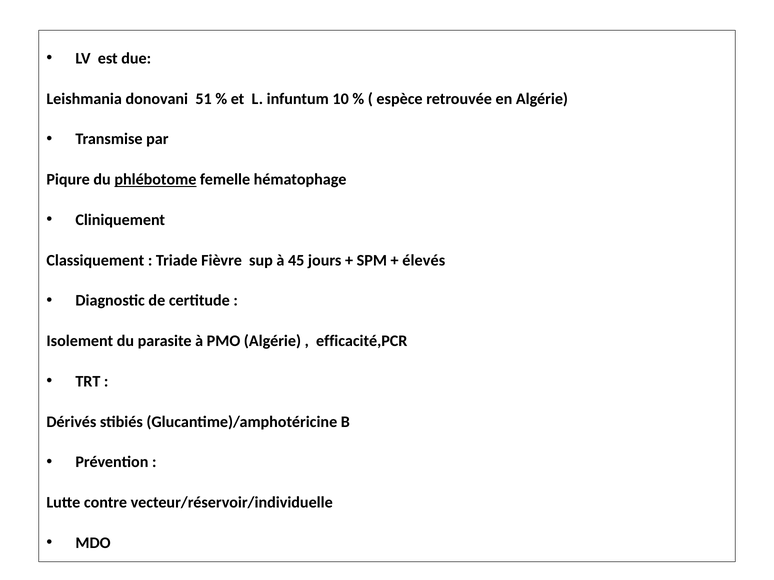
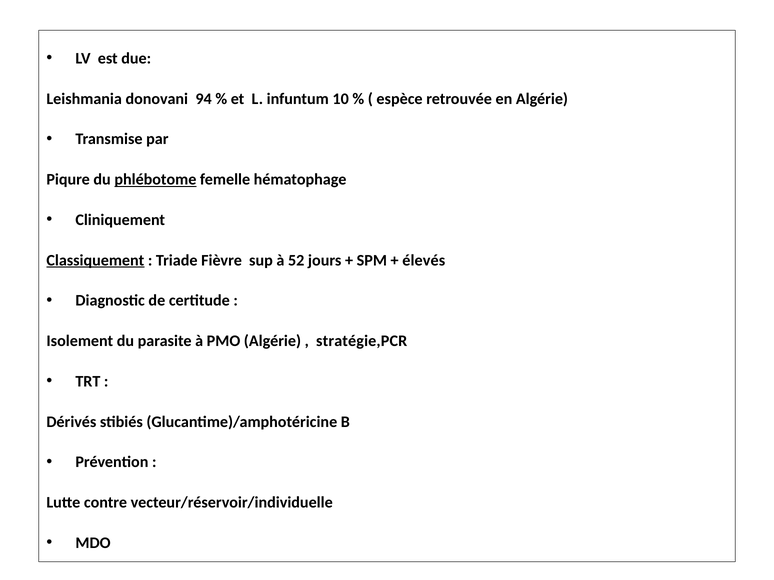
51: 51 -> 94
Classiquement underline: none -> present
45: 45 -> 52
efficacité,PCR: efficacité,PCR -> stratégie,PCR
